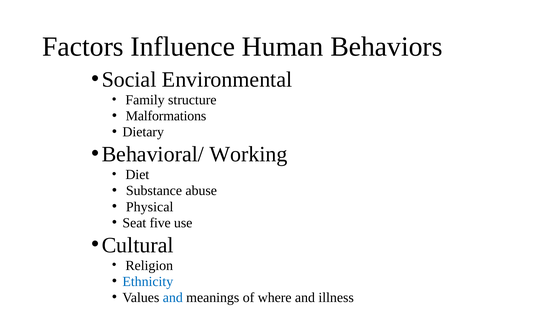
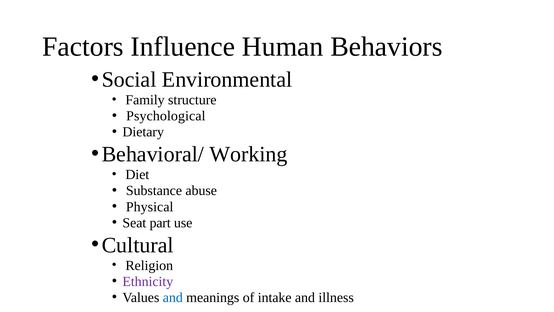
Malformations: Malformations -> Psychological
five: five -> part
Ethnicity colour: blue -> purple
where: where -> intake
